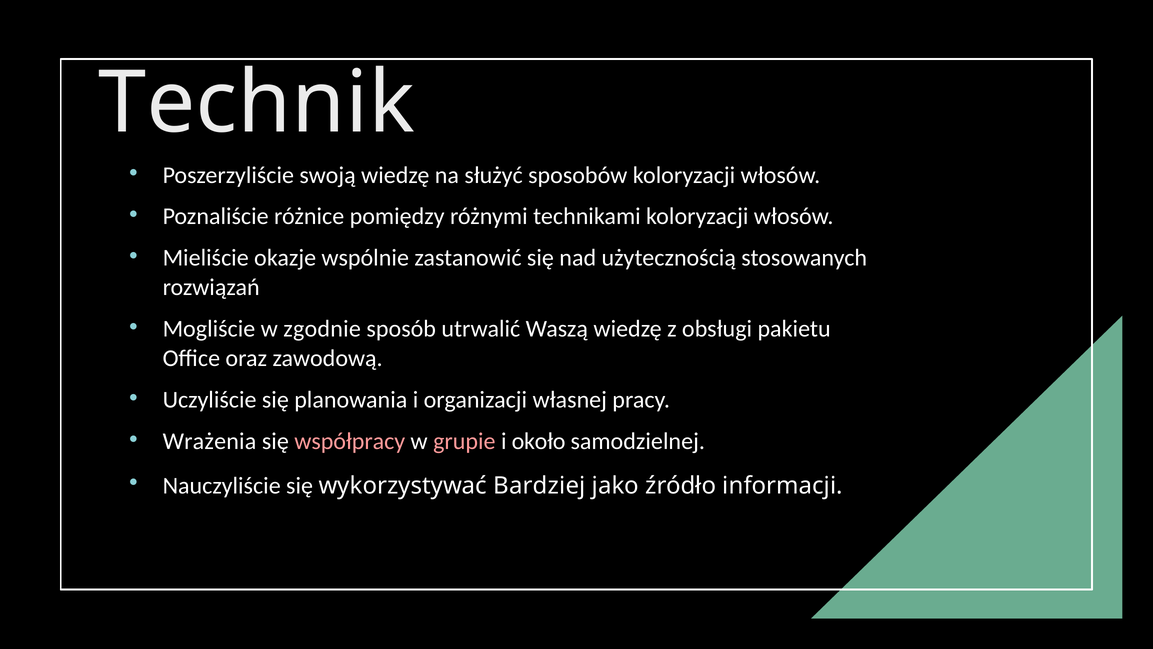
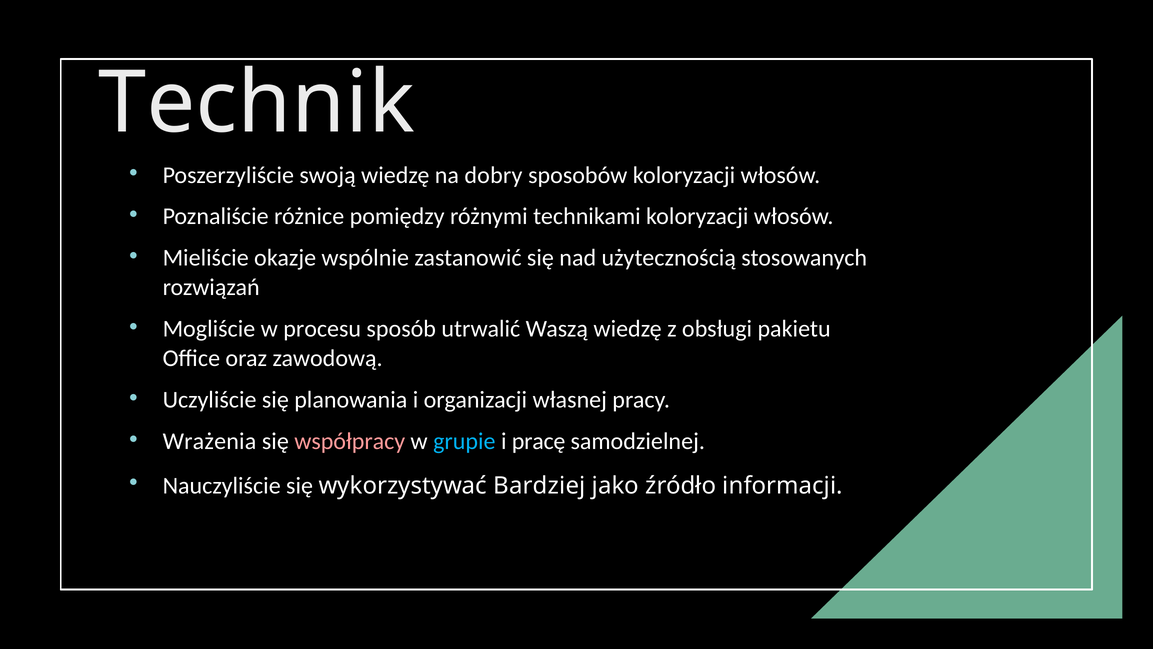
służyć: służyć -> dobry
zgodnie: zgodnie -> procesu
grupie colour: pink -> light blue
około: około -> pracę
